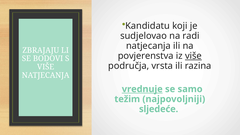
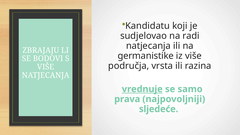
povjerenstva: povjerenstva -> germanistike
više at (193, 56) underline: present -> none
težim: težim -> prava
